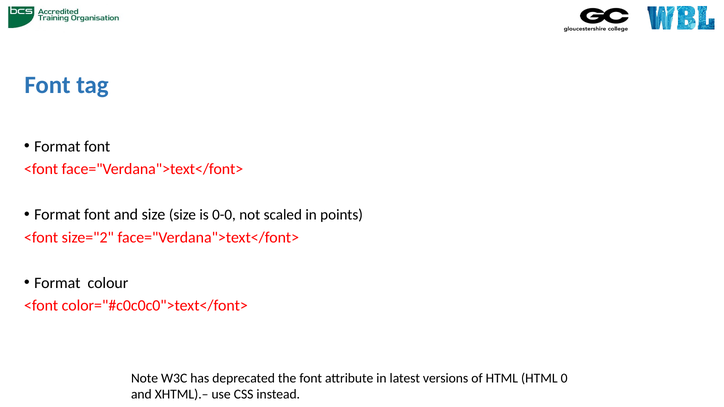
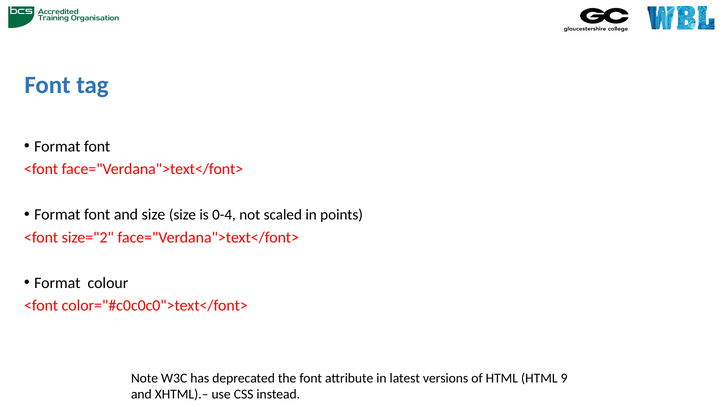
0-0: 0-0 -> 0-4
0: 0 -> 9
